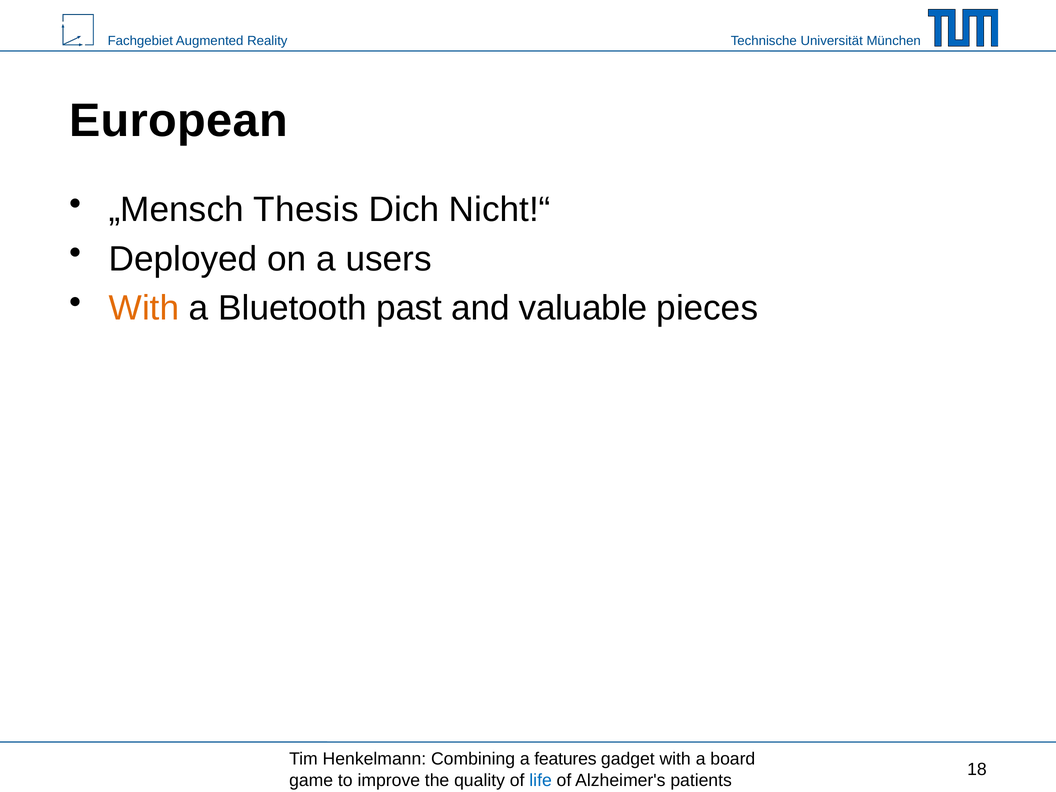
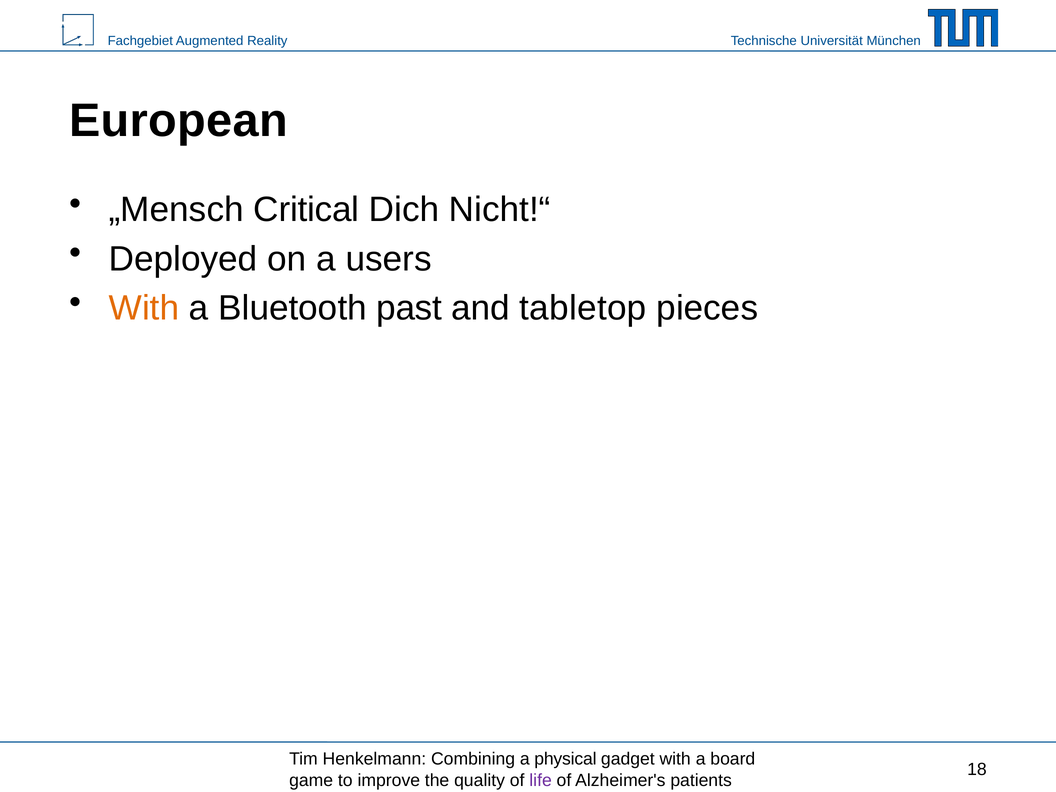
Thesis: Thesis -> Critical
valuable: valuable -> tabletop
features: features -> physical
life colour: blue -> purple
